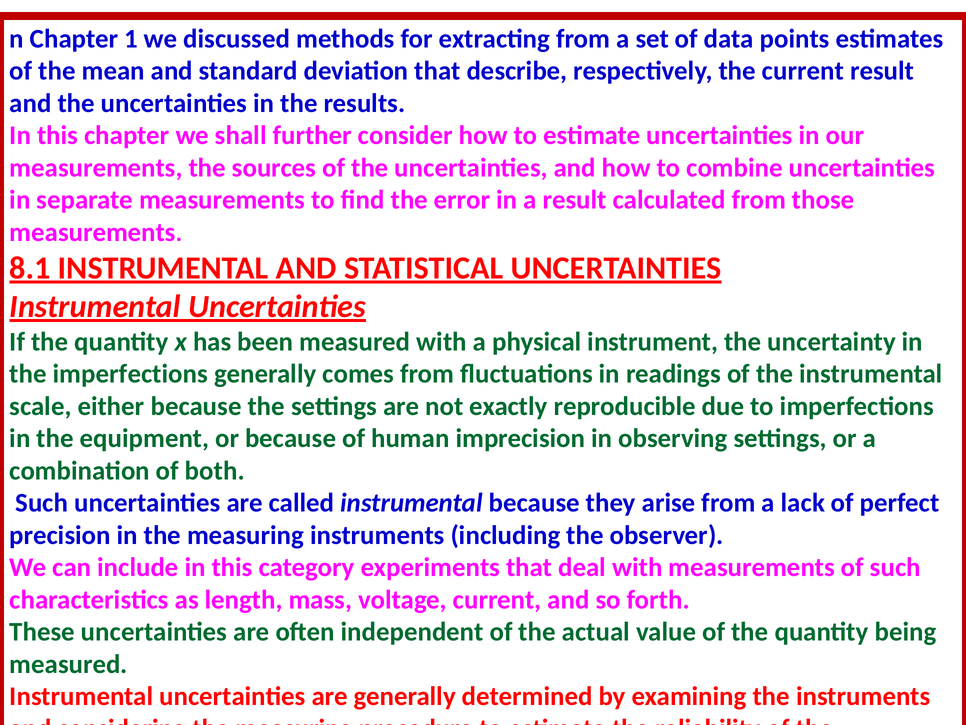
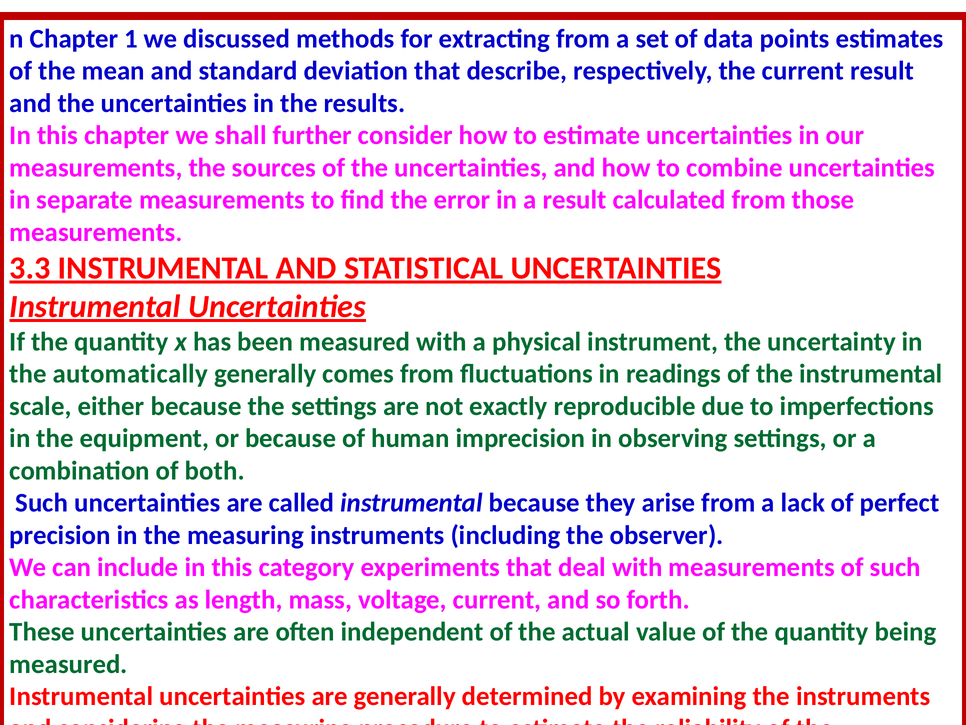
8.1: 8.1 -> 3.3
the imperfections: imperfections -> automatically
